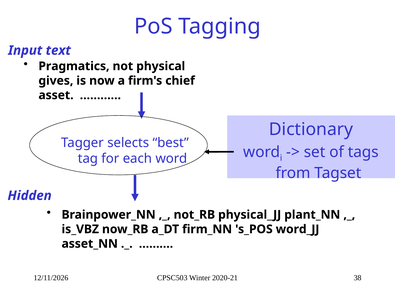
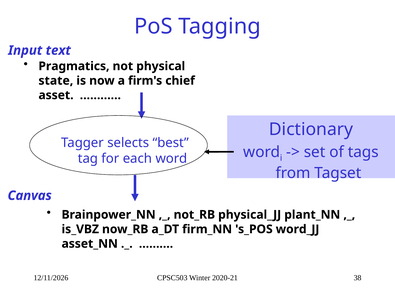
gives: gives -> state
Hidden: Hidden -> Canvas
